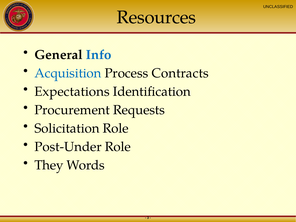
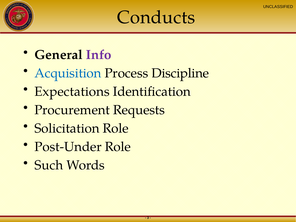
Resources: Resources -> Conducts
Info colour: blue -> purple
Contracts: Contracts -> Discipline
They: They -> Such
